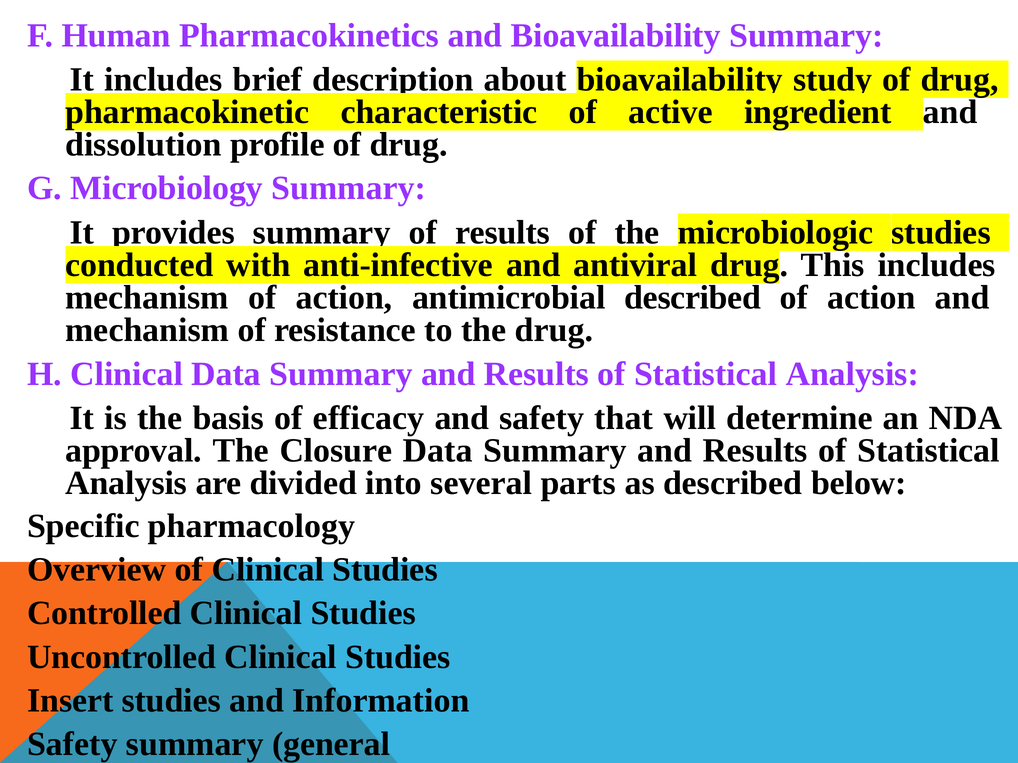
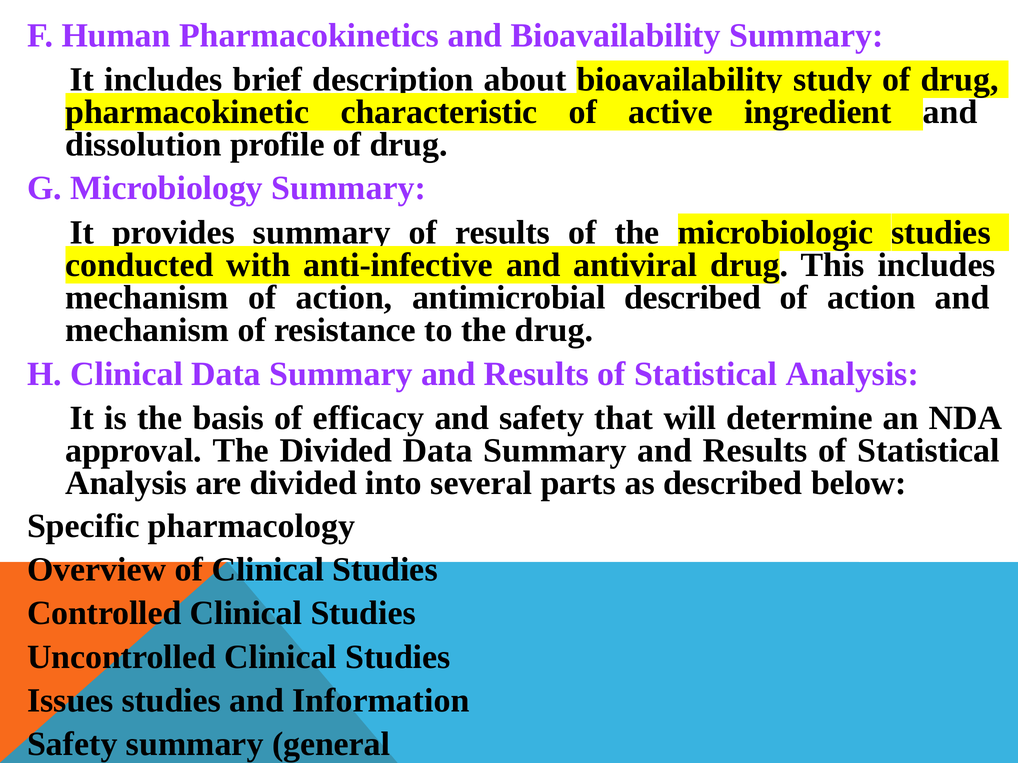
The Closure: Closure -> Divided
Insert: Insert -> Issues
